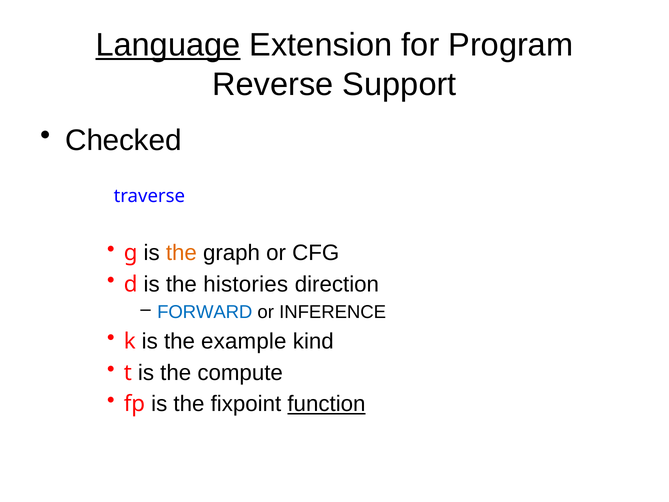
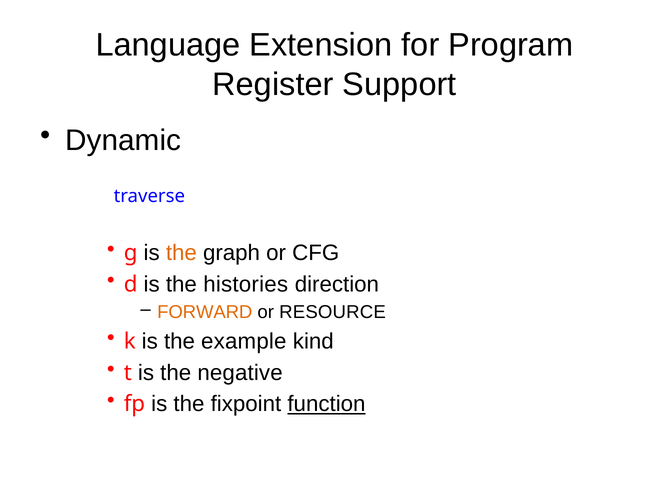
Language underline: present -> none
Reverse: Reverse -> Register
Checked: Checked -> Dynamic
FORWARD colour: blue -> orange
INFERENCE: INFERENCE -> RESOURCE
compute: compute -> negative
